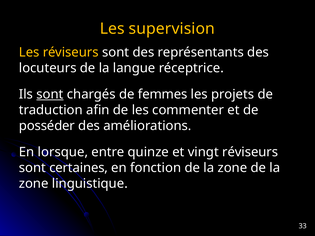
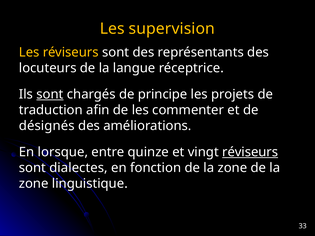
femmes: femmes -> principe
posséder: posséder -> désignés
réviseurs at (250, 152) underline: none -> present
certaines: certaines -> dialectes
